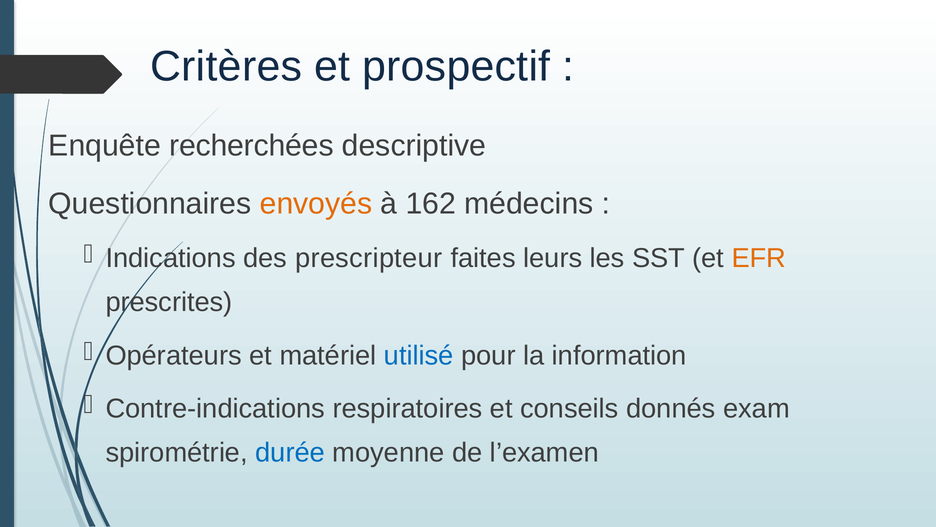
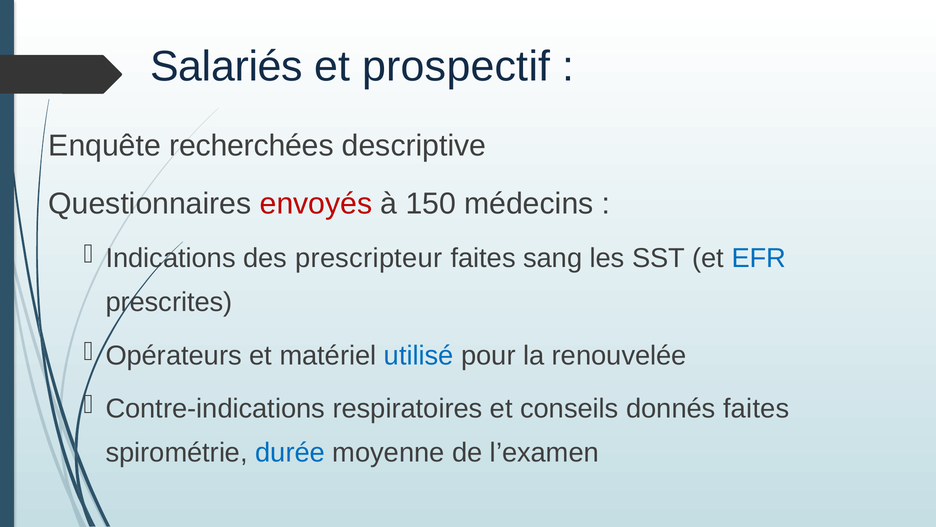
Critères: Critères -> Salariés
envoyés colour: orange -> red
162: 162 -> 150
leurs: leurs -> sang
EFR colour: orange -> blue
information: information -> renouvelée
donnés exam: exam -> faites
